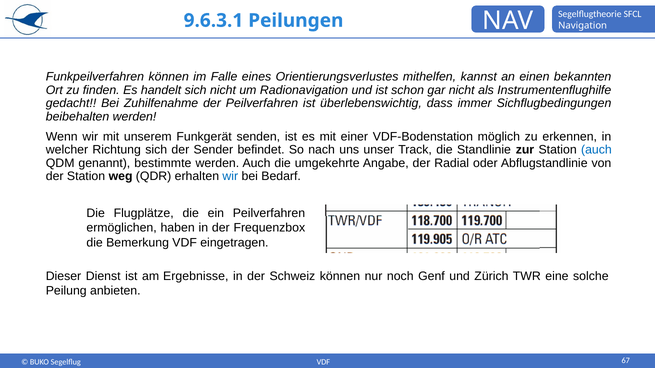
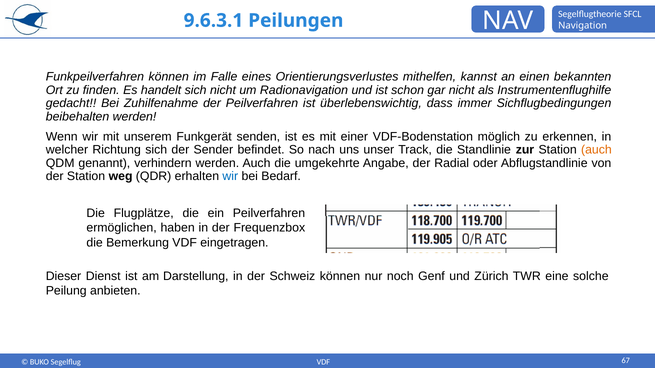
auch at (596, 150) colour: blue -> orange
bestimmte: bestimmte -> verhindern
Ergebnisse: Ergebnisse -> Darstellung
